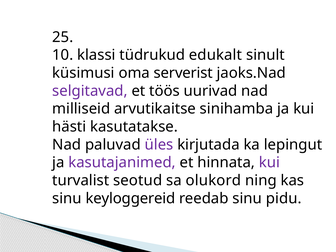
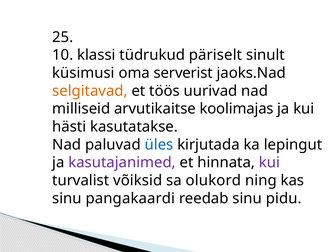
edukalt: edukalt -> päriselt
selgitavad colour: purple -> orange
sinihamba: sinihamba -> koolimajas
üles colour: purple -> blue
seotud: seotud -> võiksid
keyloggereid: keyloggereid -> pangakaardi
